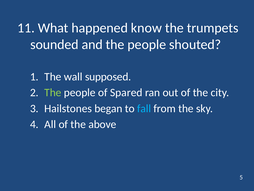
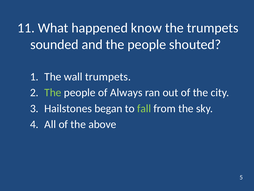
wall supposed: supposed -> trumpets
Spared: Spared -> Always
fall colour: light blue -> light green
